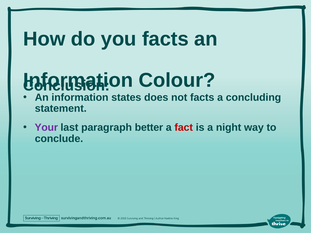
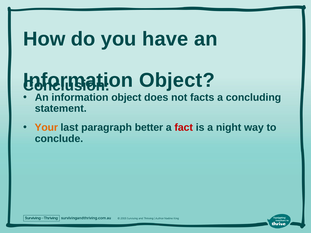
you facts: facts -> have
Colour at (177, 80): Colour -> Object
states at (126, 97): states -> object
Your colour: purple -> orange
